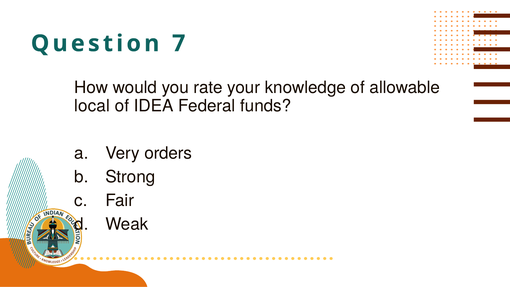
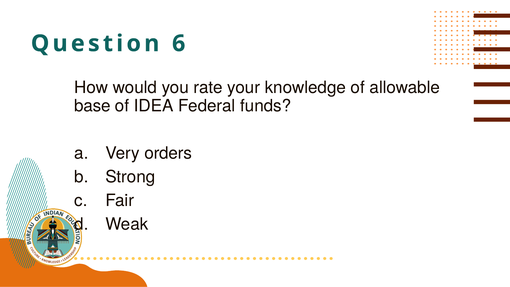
7: 7 -> 6
local: local -> base
